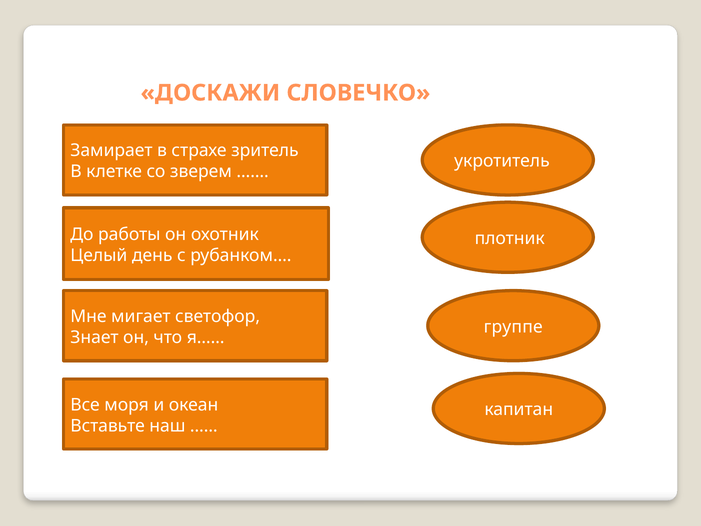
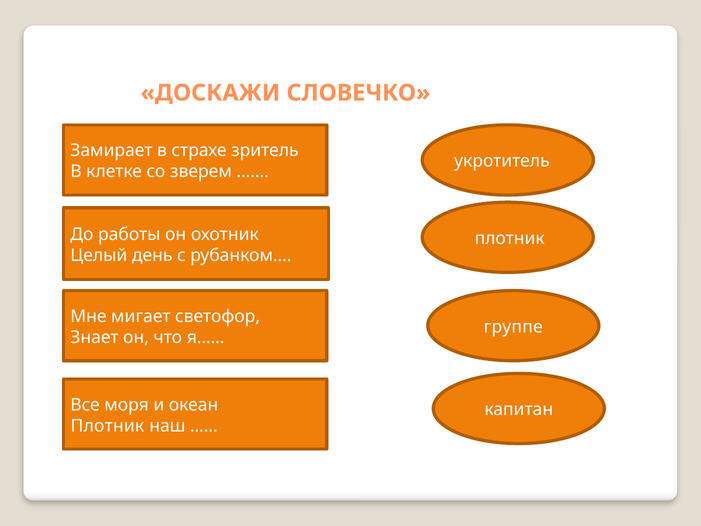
Вставьте at (108, 426): Вставьте -> Плотник
